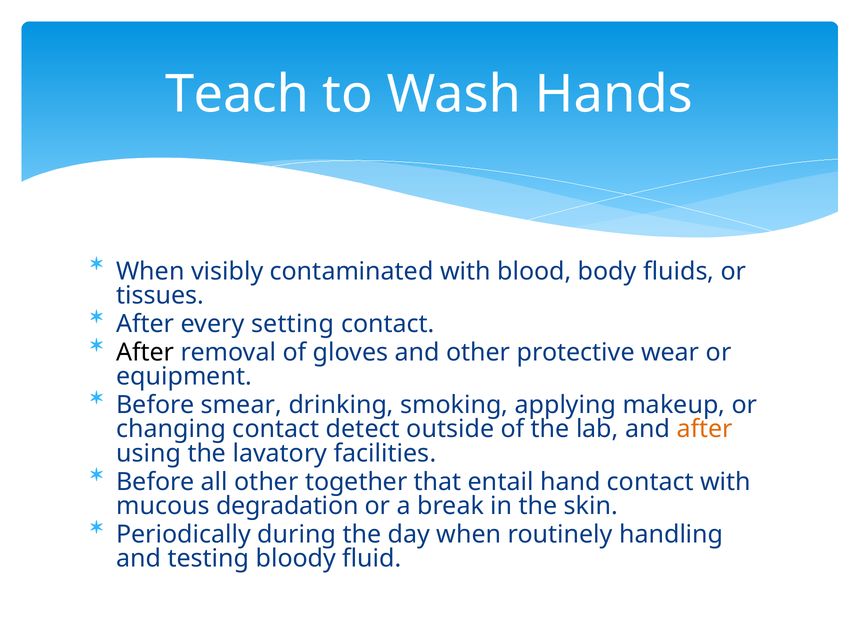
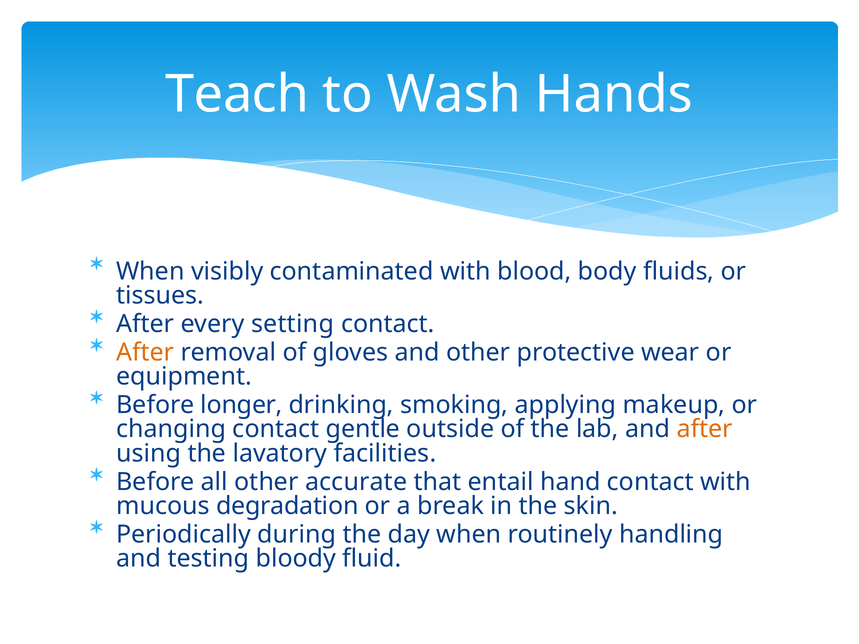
After at (145, 353) colour: black -> orange
smear: smear -> longer
detect: detect -> gentle
together: together -> accurate
